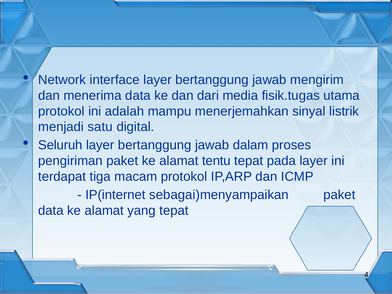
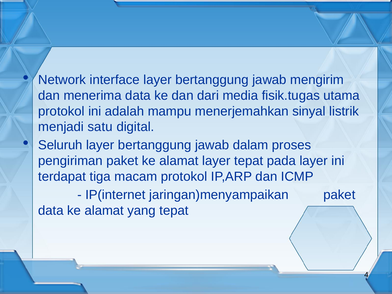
alamat tentu: tentu -> layer
sebagai: sebagai -> jaringan
